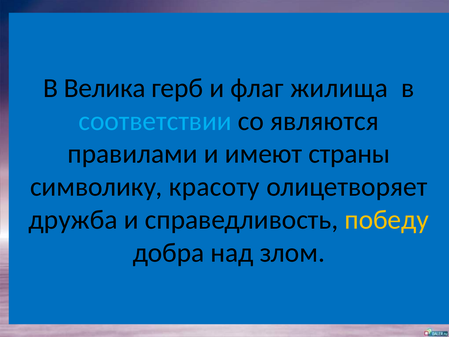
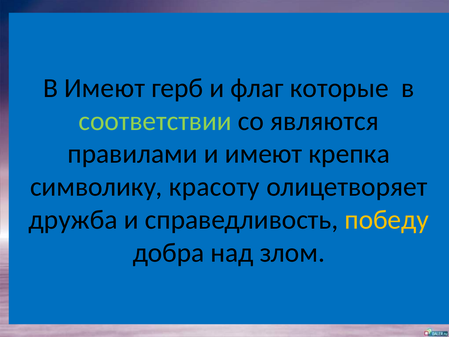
В Велика: Велика -> Имеют
жилища: жилища -> которые
соответствии colour: light blue -> light green
страны: страны -> крепка
